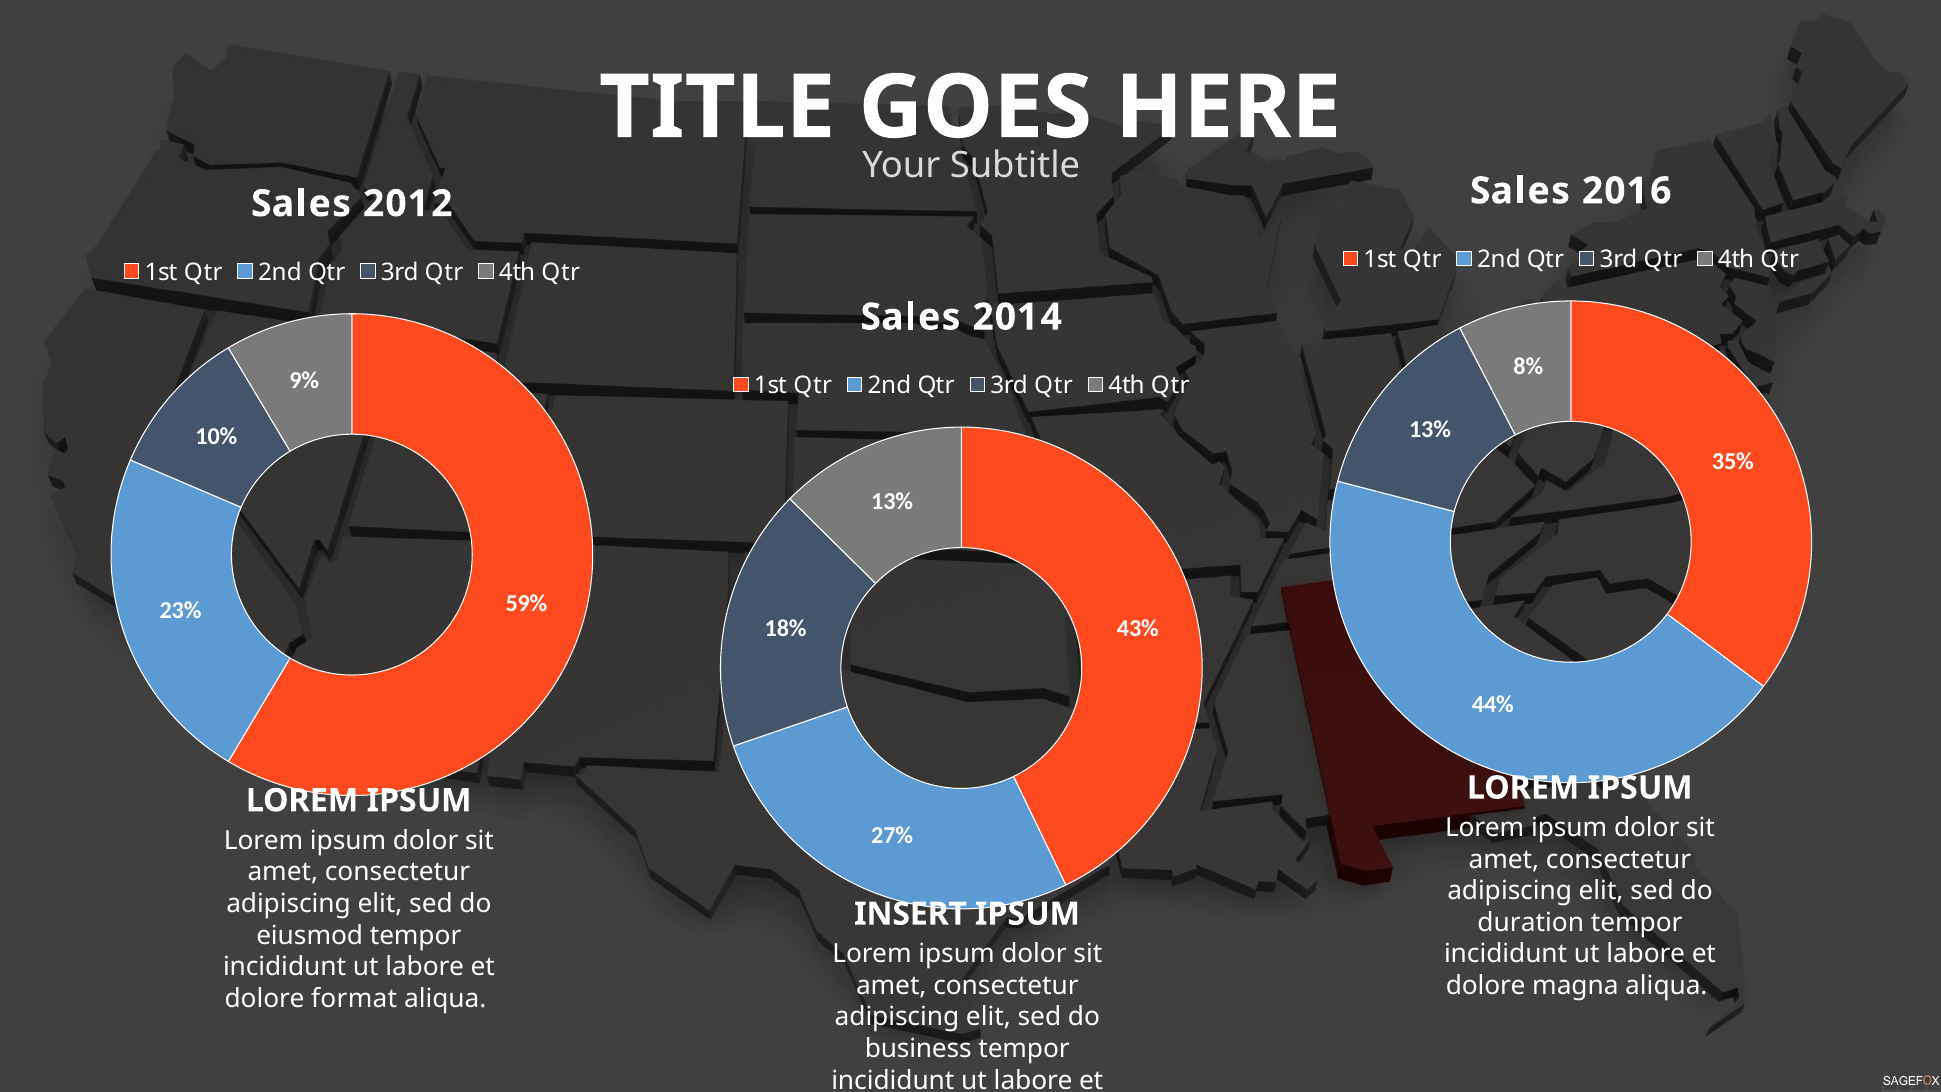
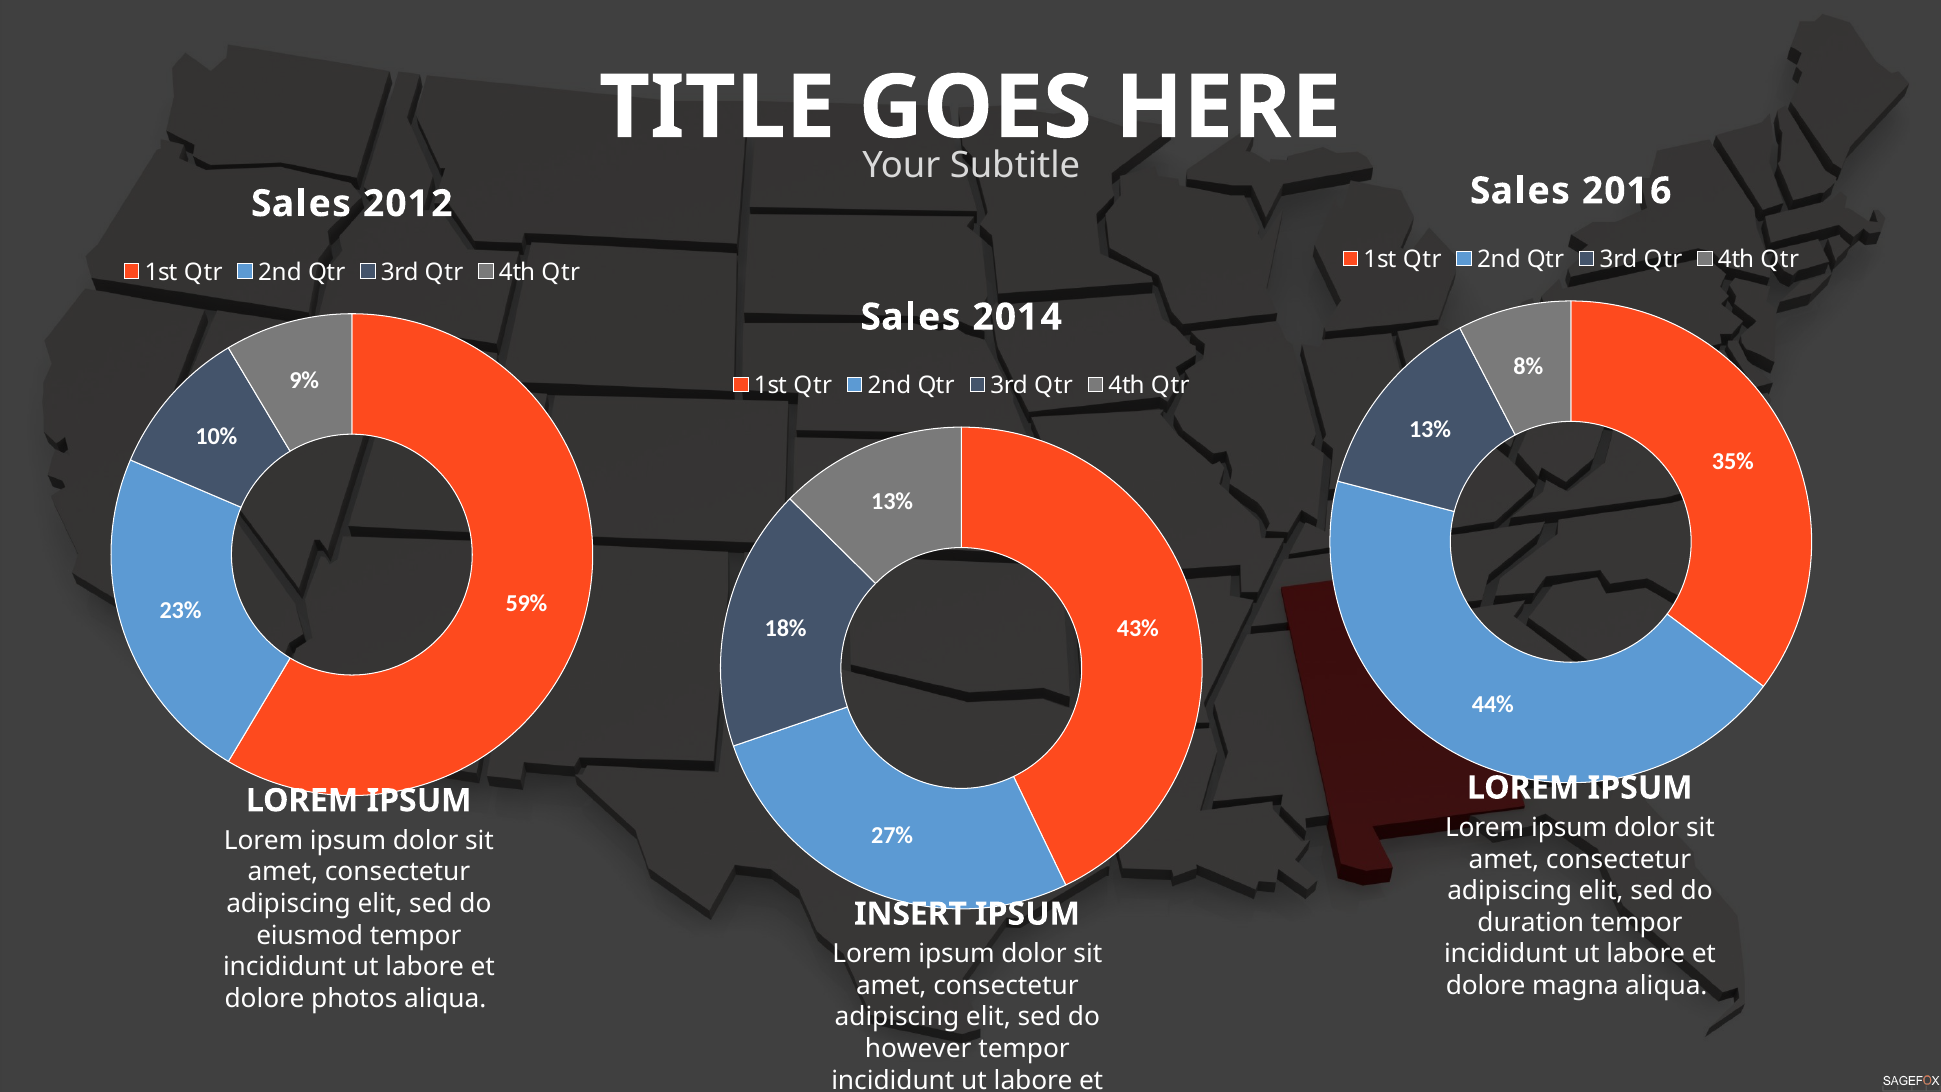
format: format -> photos
business: business -> however
